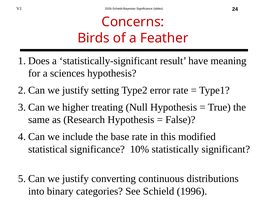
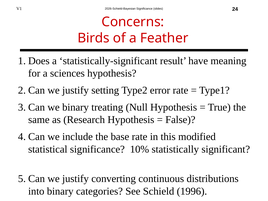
we higher: higher -> binary
